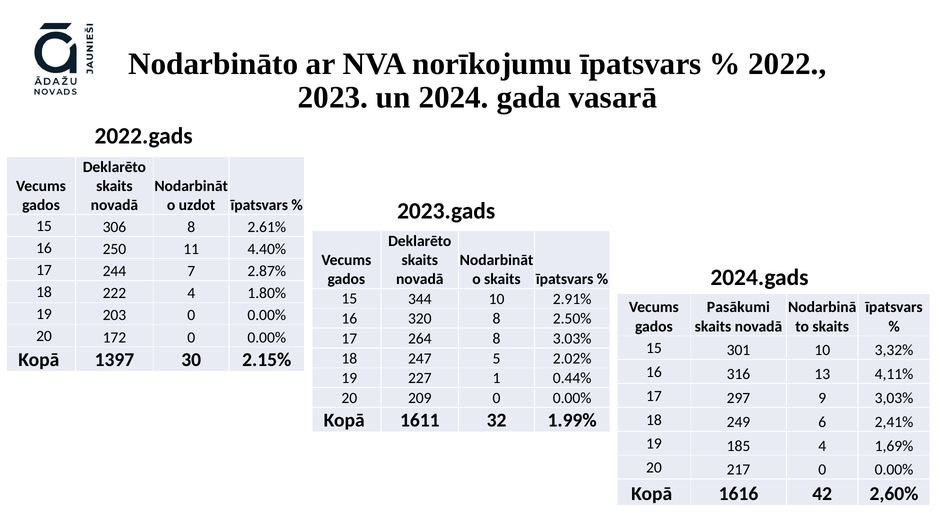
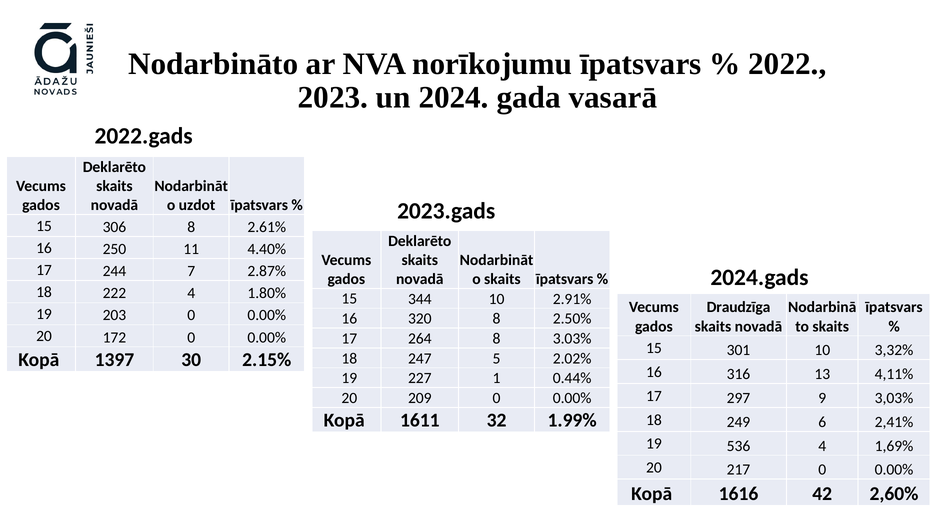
Pasākumi: Pasākumi -> Draudzīga
185: 185 -> 536
